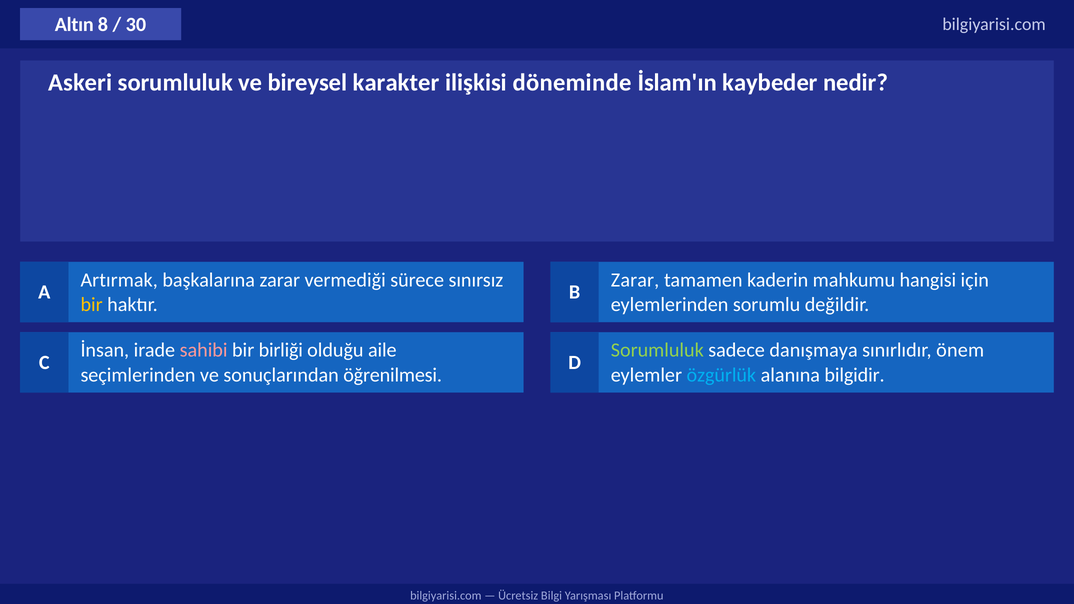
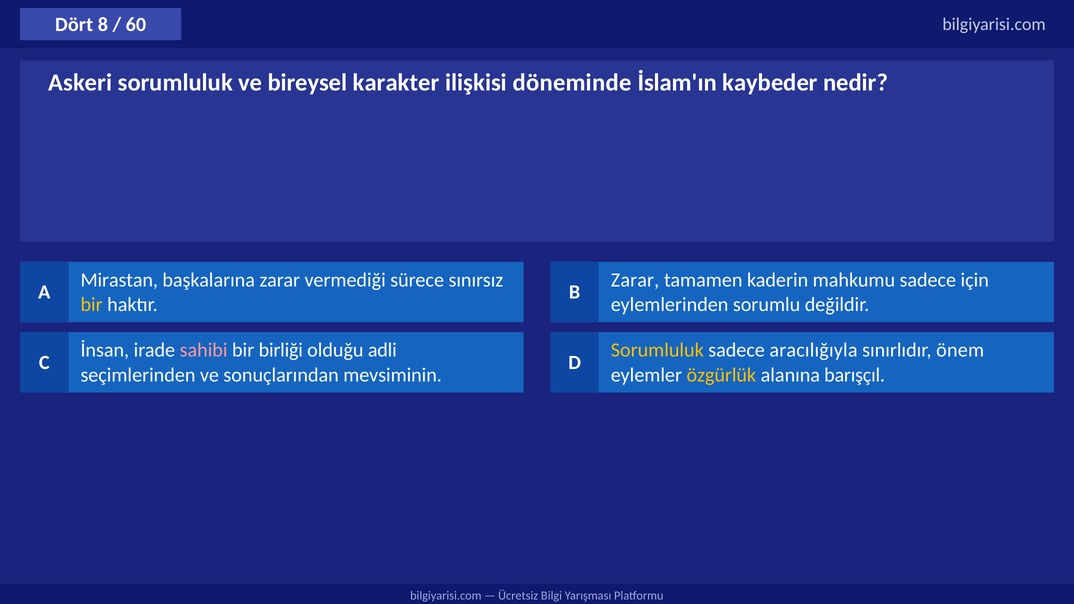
Altın: Altın -> Dört
30: 30 -> 60
Artırmak: Artırmak -> Mirastan
mahkumu hangisi: hangisi -> sadece
aile: aile -> adli
Sorumluluk at (657, 350) colour: light green -> yellow
danışmaya: danışmaya -> aracılığıyla
öğrenilmesi: öğrenilmesi -> mevsiminin
özgürlük colour: light blue -> yellow
bilgidir: bilgidir -> barışçıl
